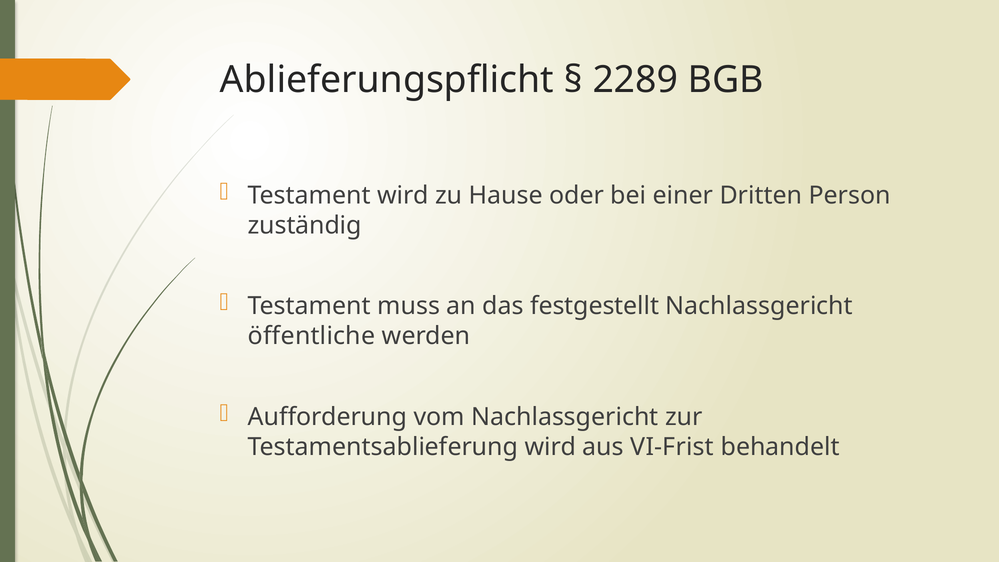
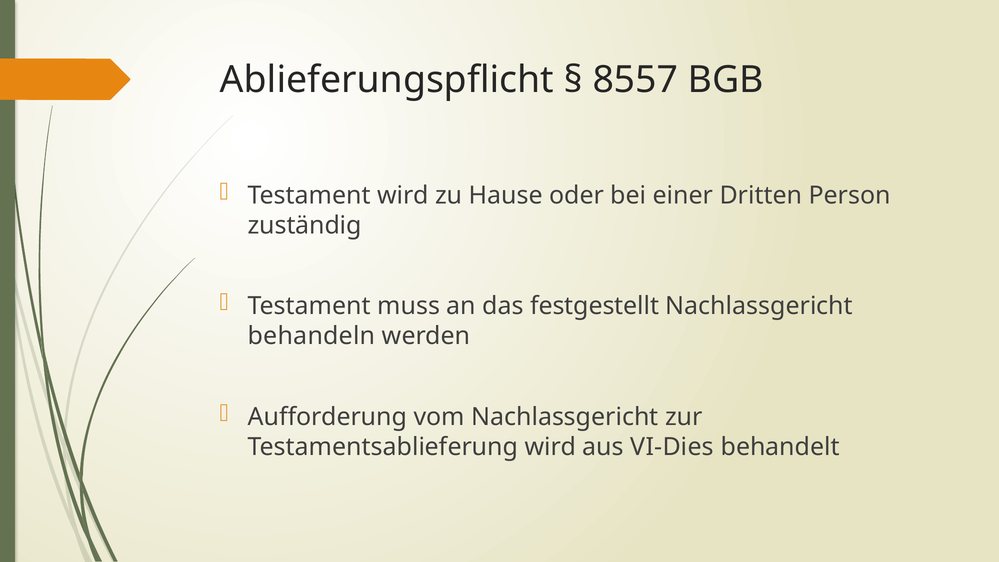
2289: 2289 -> 8557
öffentliche: öffentliche -> behandeln
VI-Frist: VI-Frist -> VI-Dies
